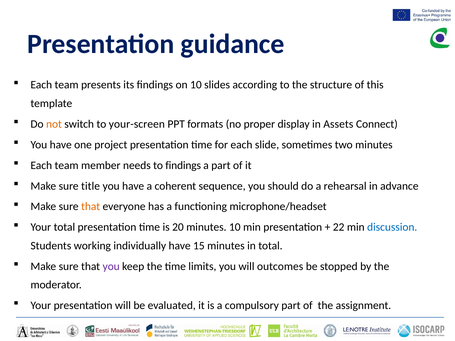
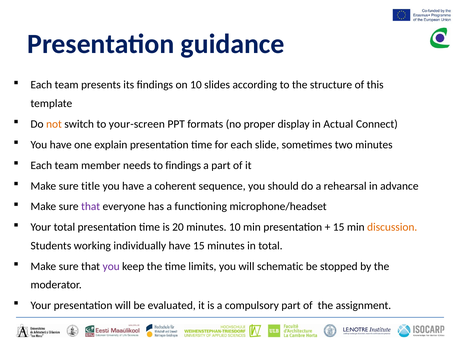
Assets: Assets -> Actual
project: project -> explain
that at (91, 207) colour: orange -> purple
22 at (339, 227): 22 -> 15
discussion colour: blue -> orange
outcomes: outcomes -> schematic
